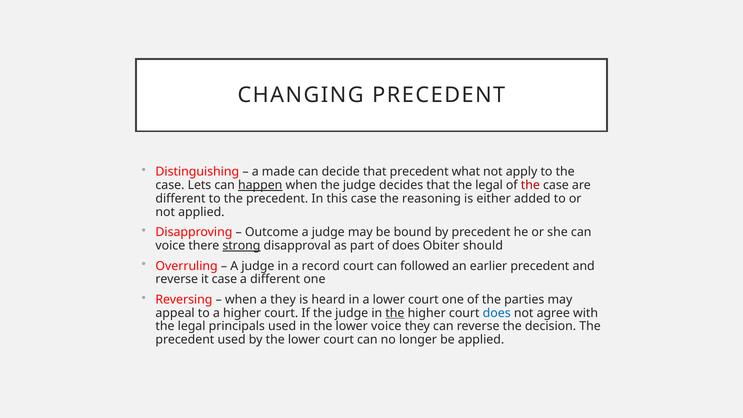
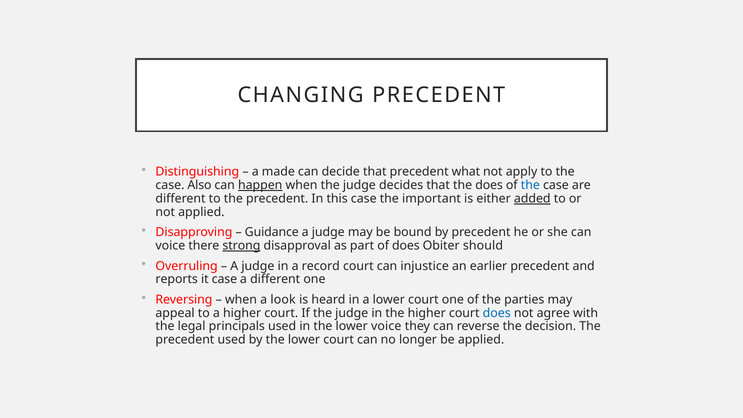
Lets: Lets -> Also
that the legal: legal -> does
the at (530, 185) colour: red -> blue
reasoning: reasoning -> important
added underline: none -> present
Outcome: Outcome -> Guidance
followed: followed -> injustice
reverse at (177, 279): reverse -> reports
a they: they -> look
the at (395, 313) underline: present -> none
